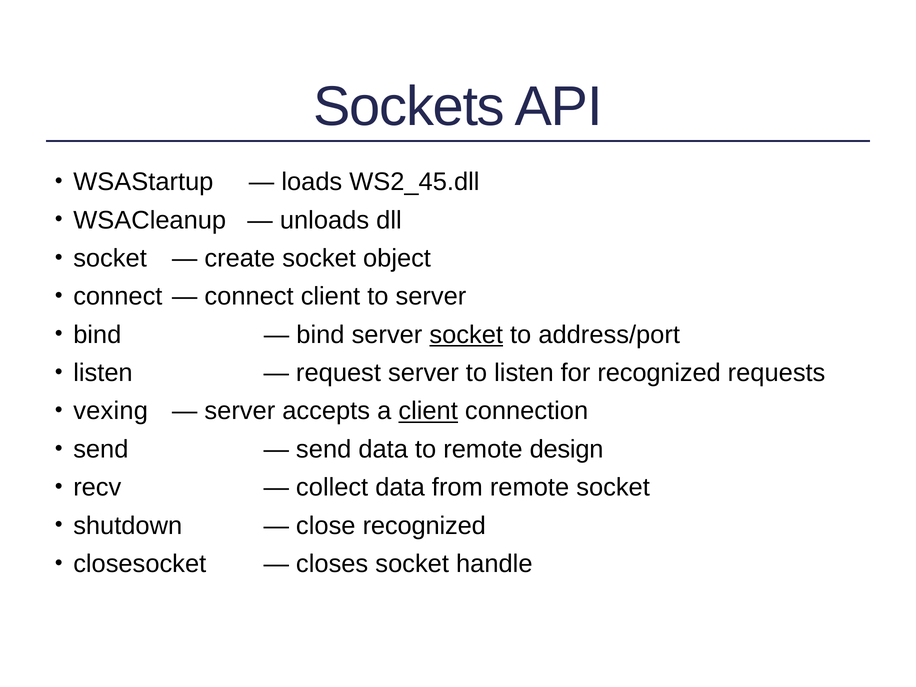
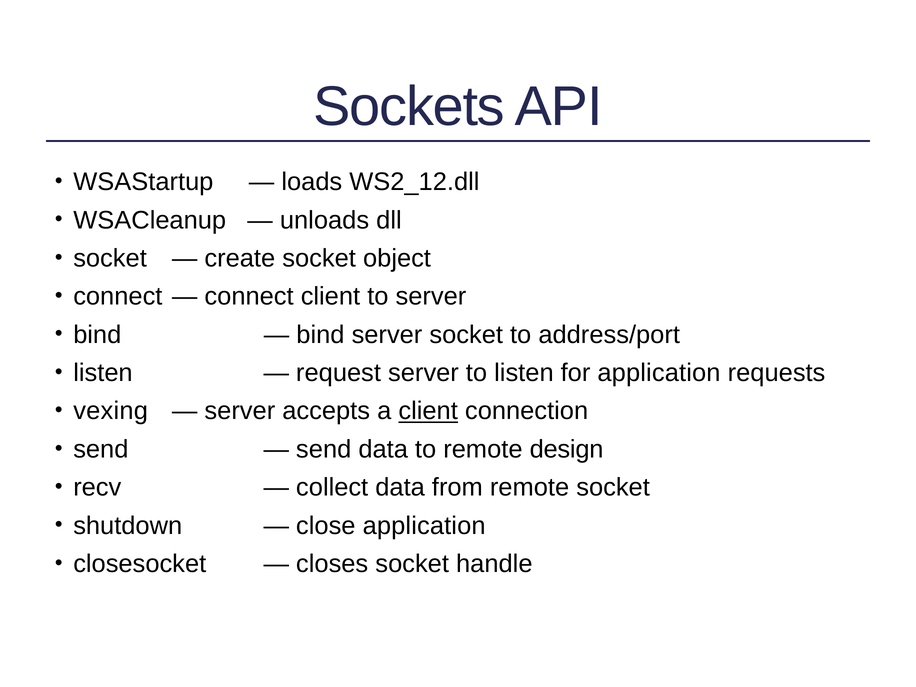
WS2_45.dll: WS2_45.dll -> WS2_12.dll
socket at (466, 335) underline: present -> none
for recognized: recognized -> application
close recognized: recognized -> application
